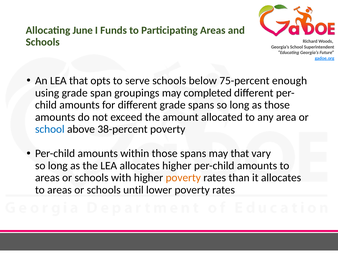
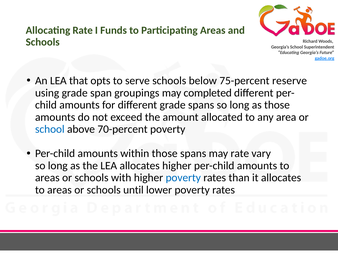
Allocating June: June -> Rate
enough: enough -> reserve
38-percent: 38-percent -> 70-percent
may that: that -> rate
poverty at (183, 178) colour: orange -> blue
